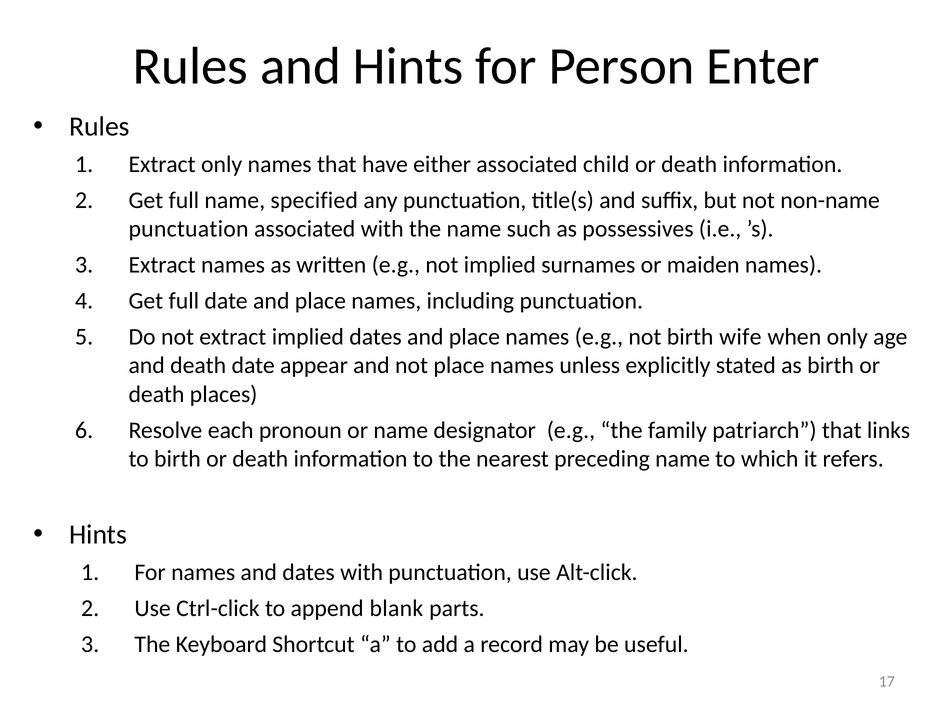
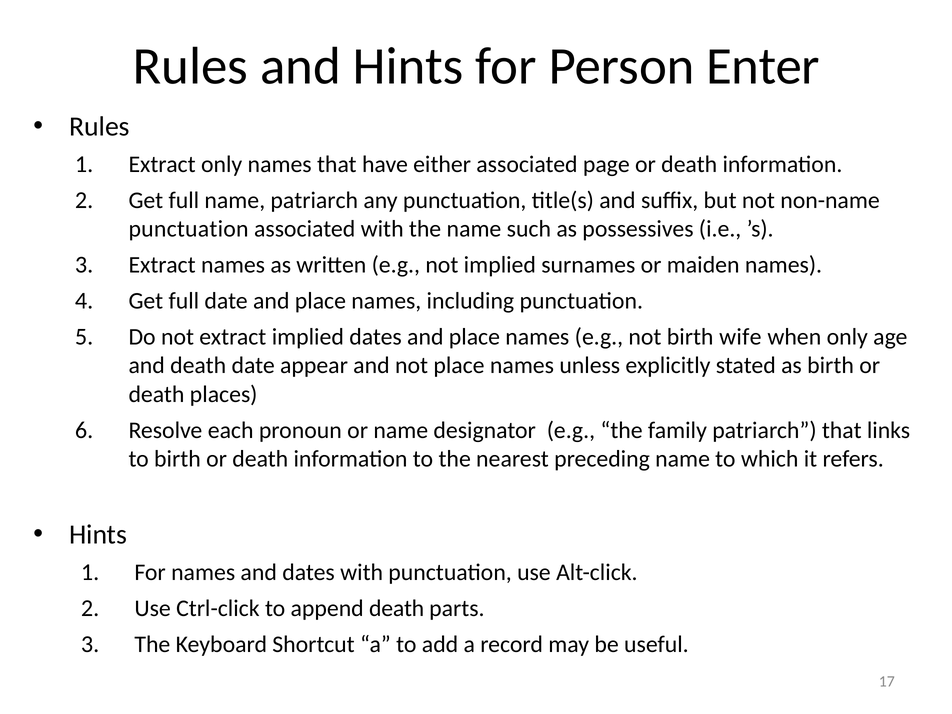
child: child -> page
name specified: specified -> patriarch
append blank: blank -> death
